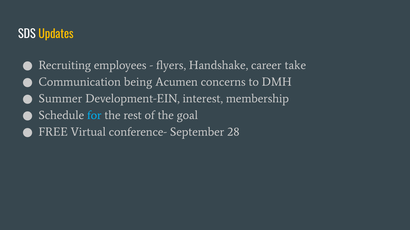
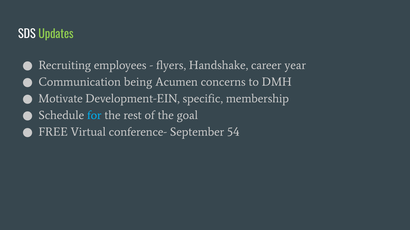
Updates colour: yellow -> light green
take: take -> year
Summer: Summer -> Motivate
interest: interest -> specific
28: 28 -> 54
